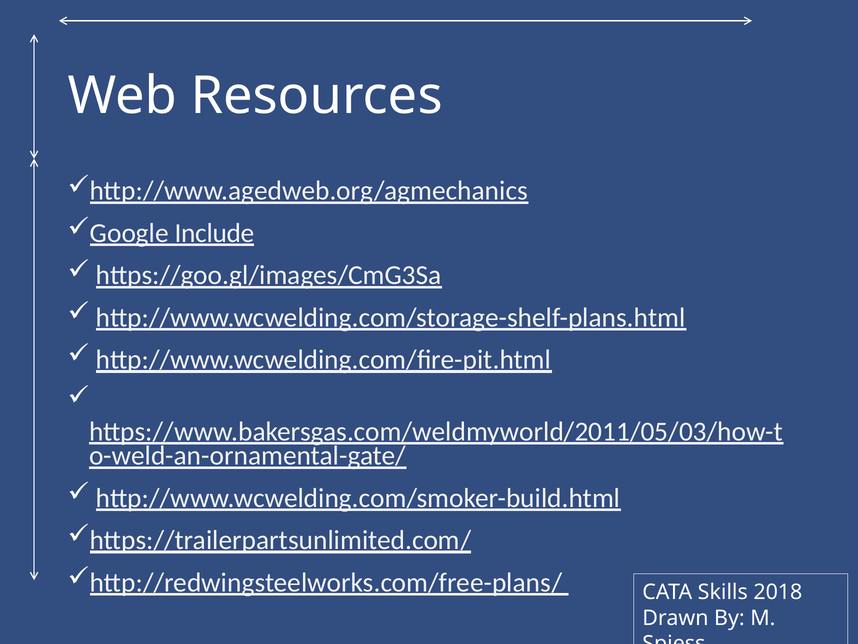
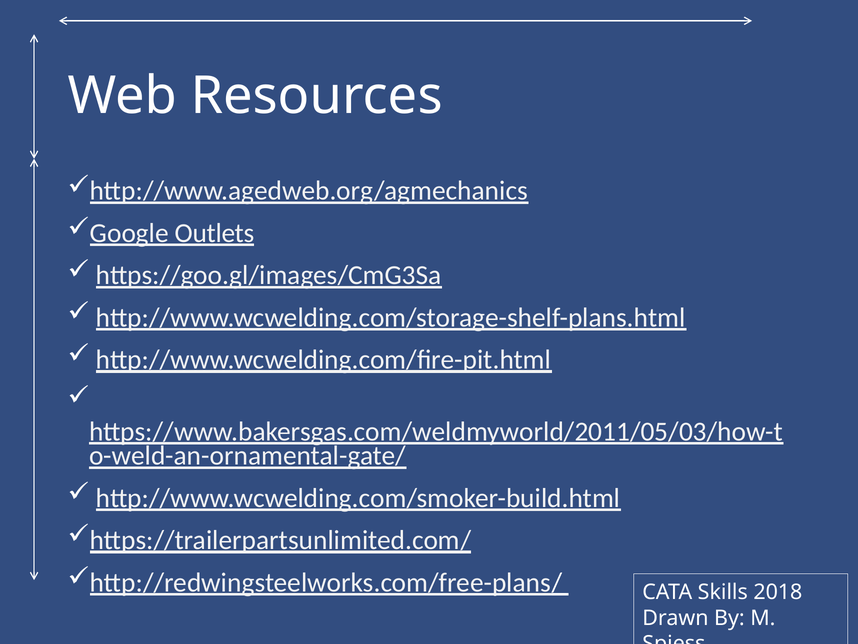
Include: Include -> Outlets
